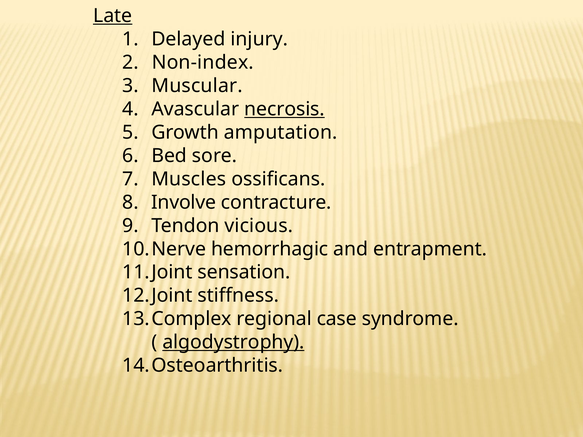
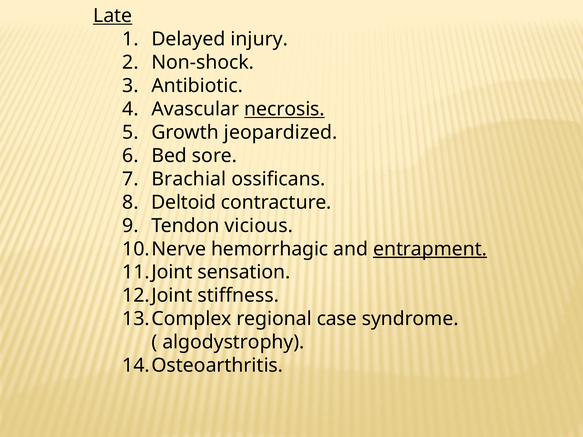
Non-index: Non-index -> Non-shock
Muscular: Muscular -> Antibiotic
amputation: amputation -> jeopardized
Muscles: Muscles -> Brachial
Involve: Involve -> Deltoid
entrapment underline: none -> present
algodystrophy underline: present -> none
